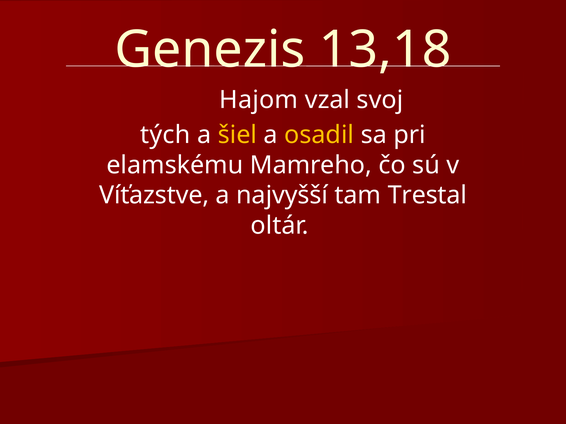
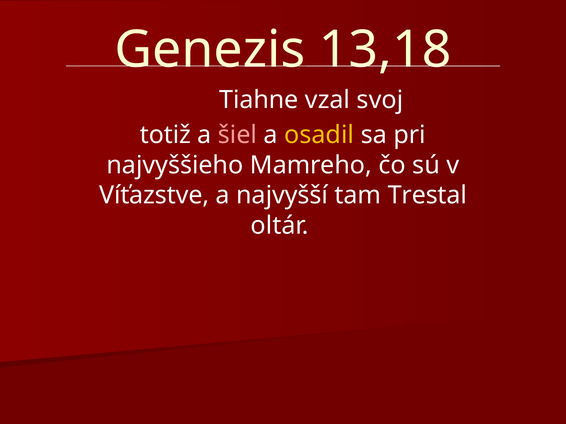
Hajom: Hajom -> Tiahne
tých: tých -> totiž
šiel colour: yellow -> pink
elamskému: elamskému -> najvyššieho
